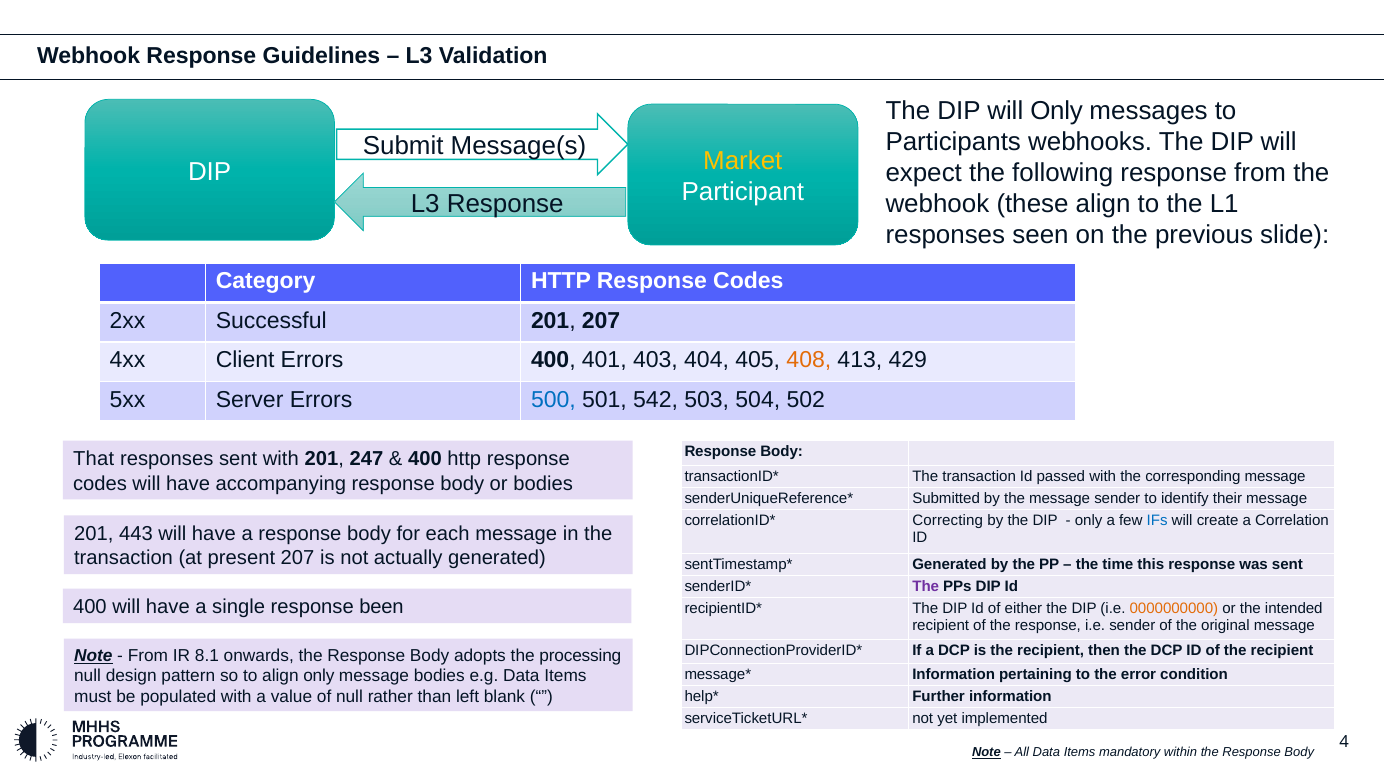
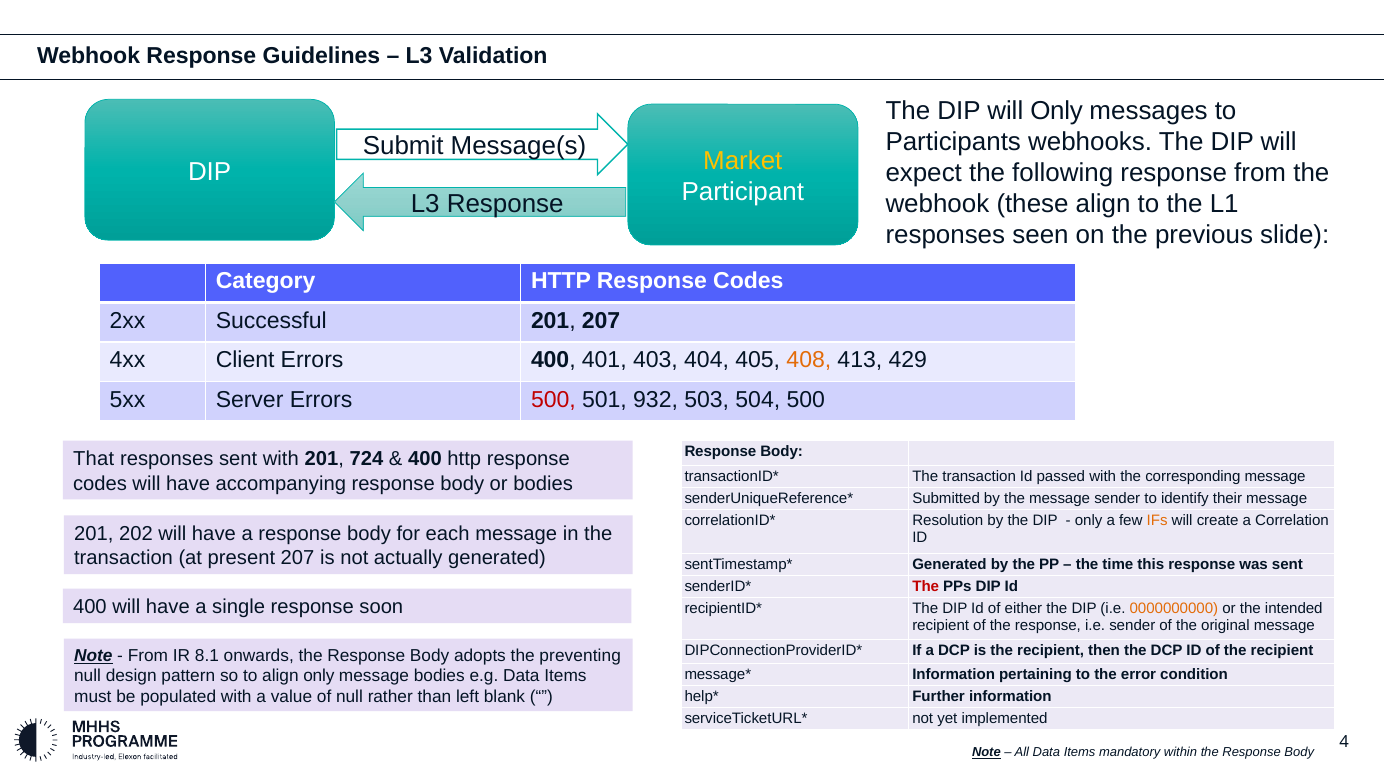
500 at (553, 400) colour: blue -> red
542: 542 -> 932
504 502: 502 -> 500
247: 247 -> 724
Correcting: Correcting -> Resolution
IFs colour: blue -> orange
443: 443 -> 202
The at (926, 587) colour: purple -> red
been: been -> soon
processing: processing -> preventing
